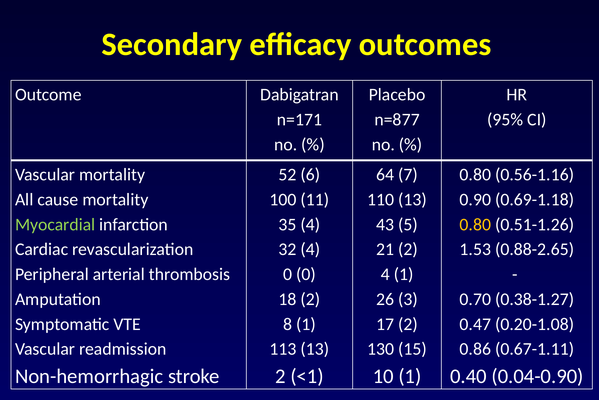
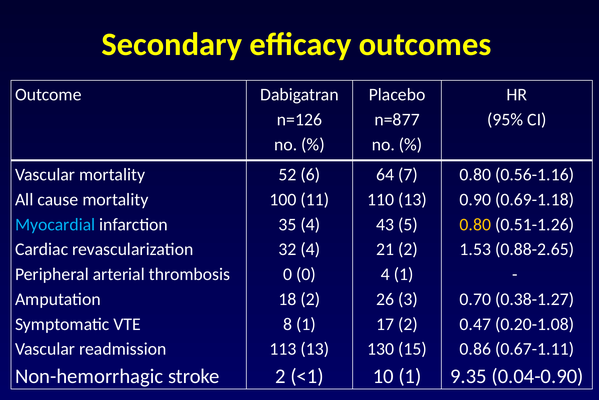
n=171: n=171 -> n=126
Myocardial colour: light green -> light blue
0.40: 0.40 -> 9.35
